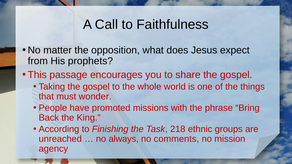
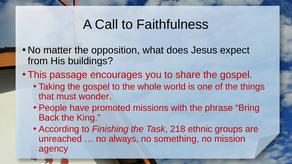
prophets: prophets -> buildings
comments: comments -> something
